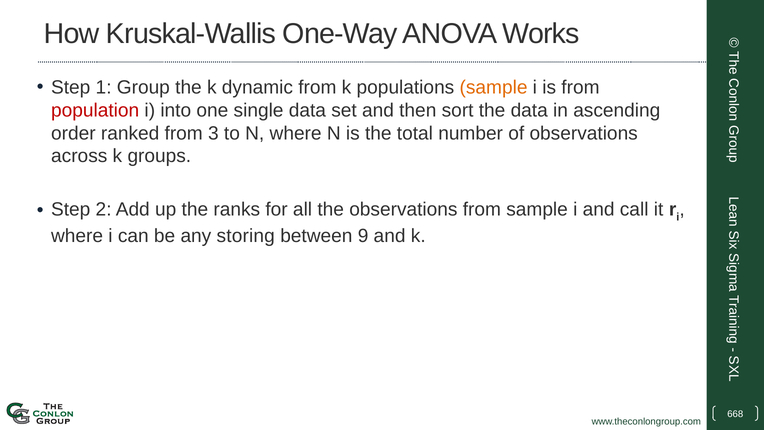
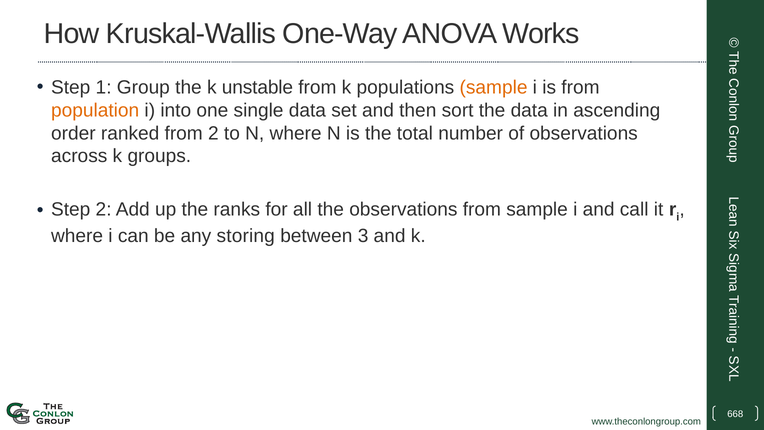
dynamic: dynamic -> unstable
population colour: red -> orange
from 3: 3 -> 2
9: 9 -> 3
